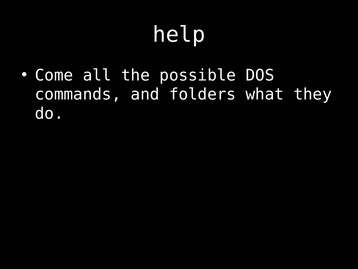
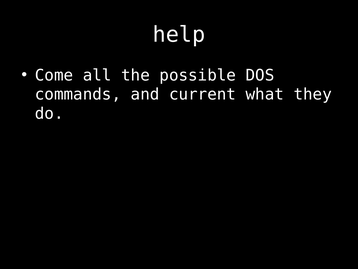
folders: folders -> current
